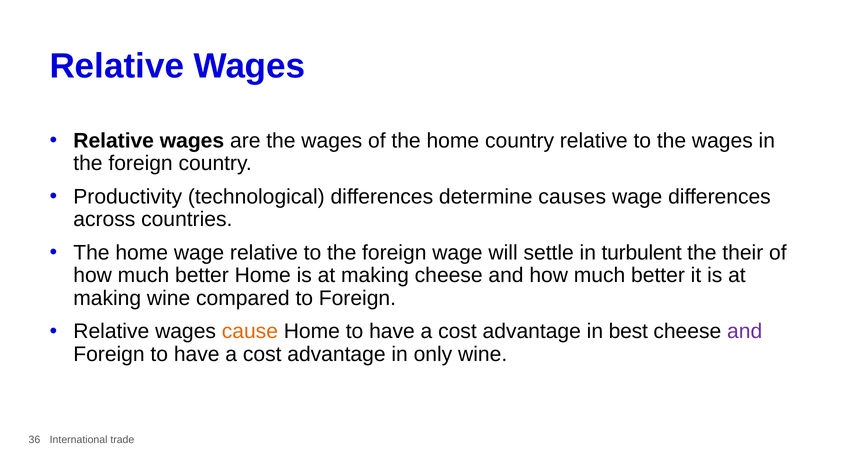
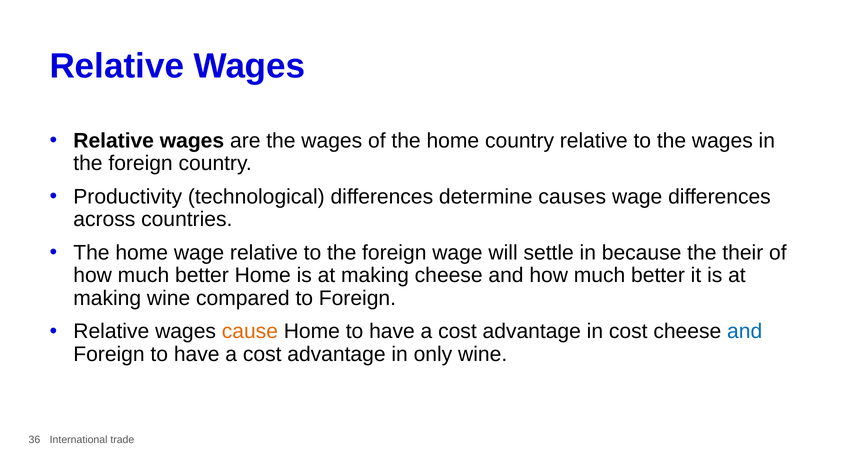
turbulent: turbulent -> because
in best: best -> cost
and at (745, 331) colour: purple -> blue
